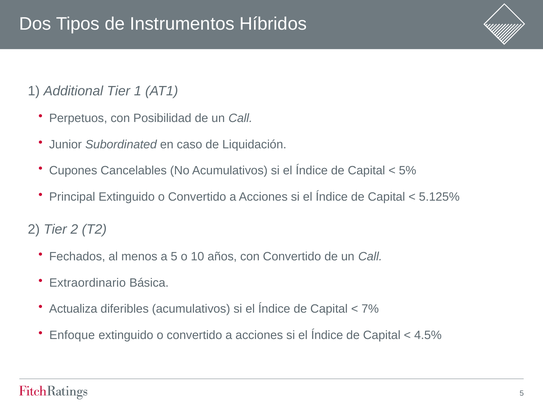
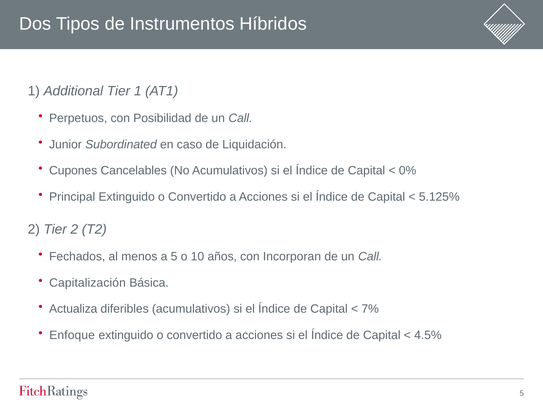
5%: 5% -> 0%
con Convertido: Convertido -> Incorporan
Extraordinario: Extraordinario -> Capitalización
